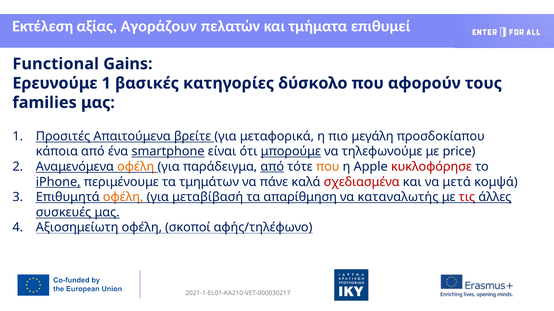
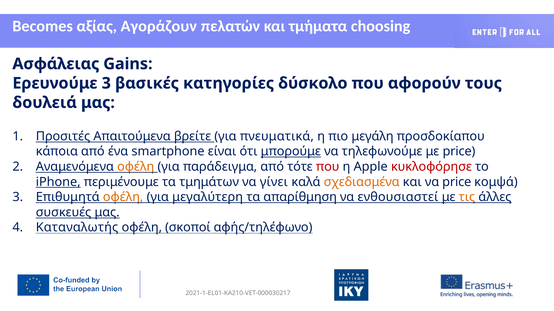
Εκτέλεση: Εκτέλεση -> Becomes
επιθυμεί: επιθυμεί -> choosing
Functional: Functional -> Ασφάλειας
Ερευνούμε 1: 1 -> 3
families: families -> δουλειά
μεταφορικά: μεταφορικά -> πνευματικά
smartphone underline: present -> none
από at (272, 167) underline: present -> none
που at (328, 167) colour: orange -> red
πάνε: πάνε -> γίνει
σχεδιασμένα colour: red -> orange
να μετά: μετά -> price
μεταβίβασή: μεταβίβασή -> μεγαλύτερη
καταναλωτής: καταναλωτής -> ενθουσιαστεί
τις colour: red -> orange
Αξιοσημείωτη: Αξιοσημείωτη -> Καταναλωτής
